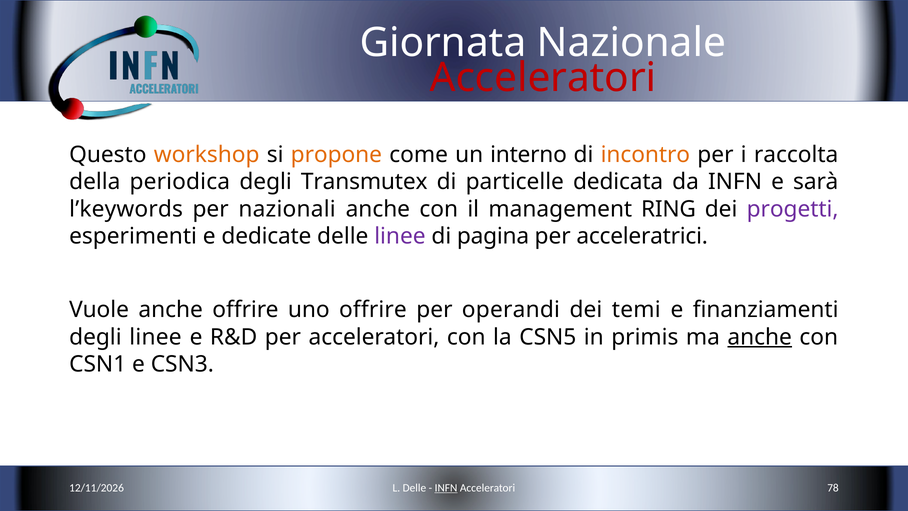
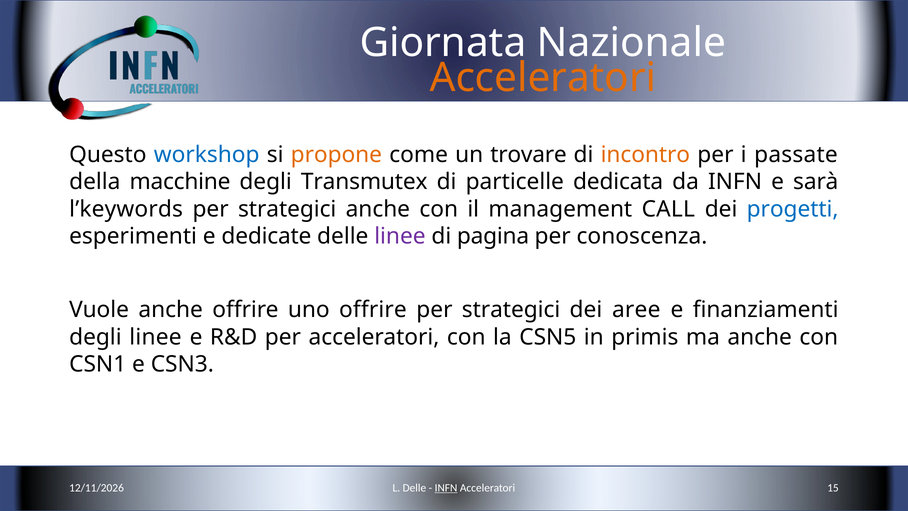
Acceleratori at (543, 78) colour: red -> orange
workshop colour: orange -> blue
interno: interno -> trovare
raccolta: raccolta -> passate
periodica: periodica -> macchine
nazionali at (287, 209): nazionali -> strategici
RING: RING -> CALL
progetti colour: purple -> blue
acceleratrici: acceleratrici -> conoscenza
operandi at (511, 310): operandi -> strategici
temi: temi -> aree
anche at (760, 337) underline: present -> none
78: 78 -> 15
